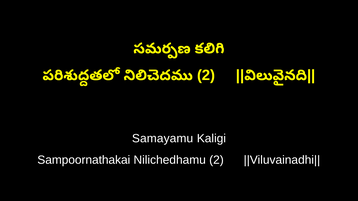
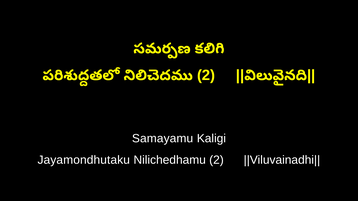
Sampoornathakai: Sampoornathakai -> Jayamondhutaku
